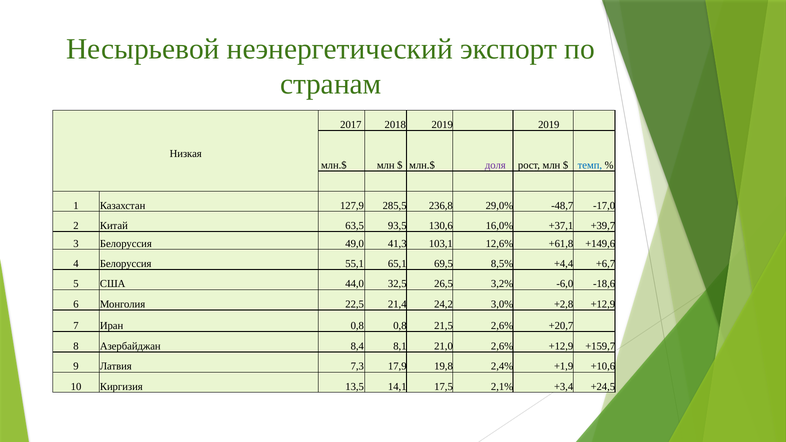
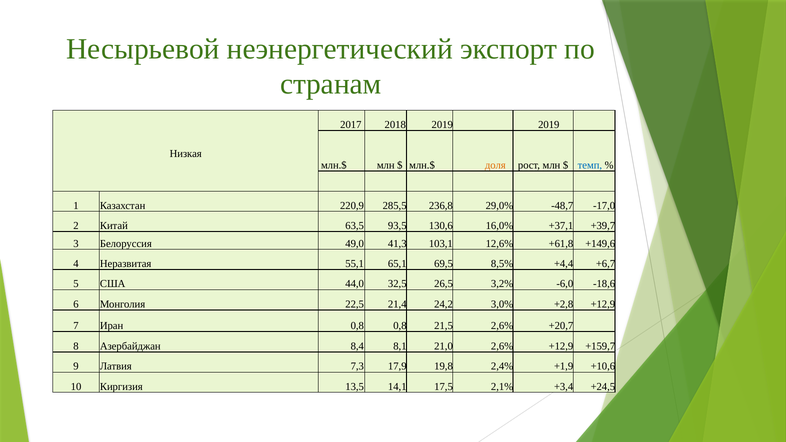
доля colour: purple -> orange
127,9: 127,9 -> 220,9
4 Белоруссия: Белоруссия -> Неразвитая
